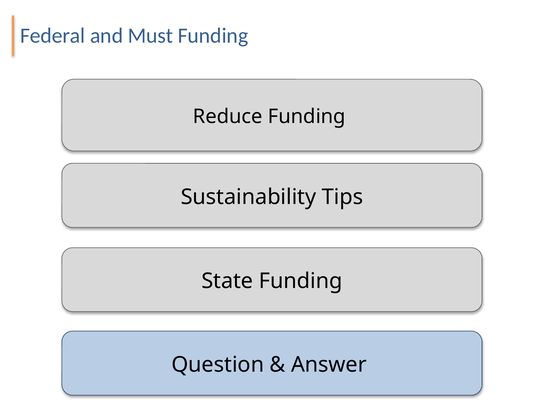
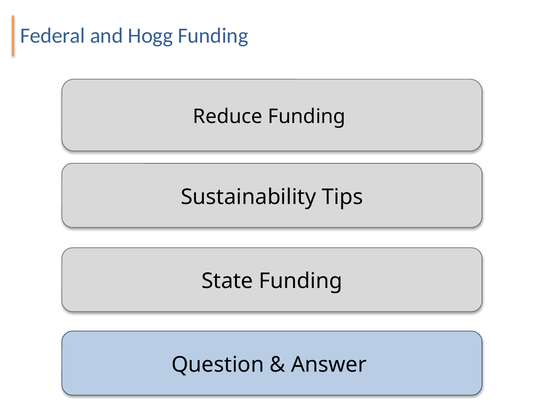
Must: Must -> Hogg
